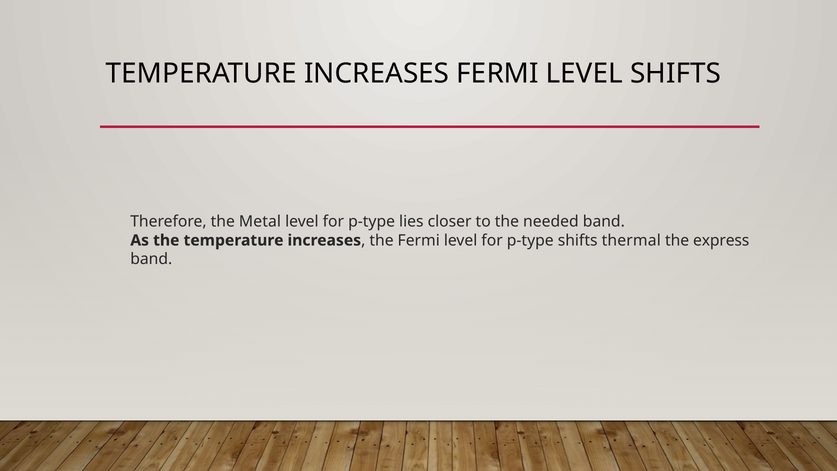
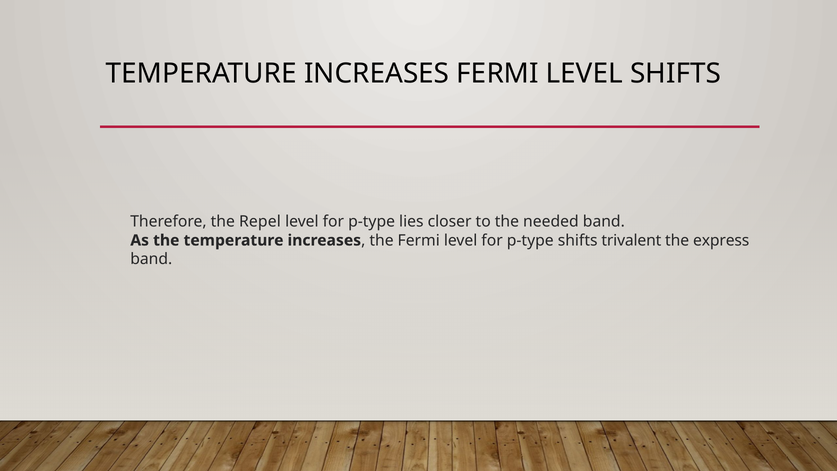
Metal: Metal -> Repel
thermal: thermal -> trivalent
